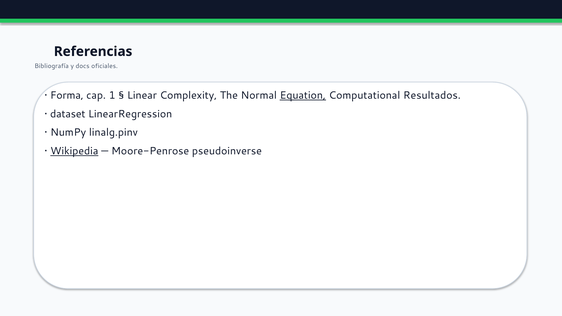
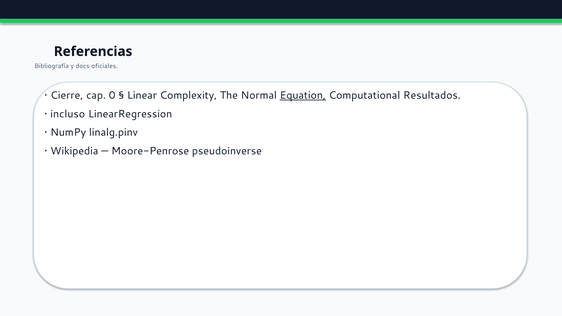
Forma: Forma -> Cierre
1: 1 -> 0
dataset: dataset -> incluso
Wikipedia underline: present -> none
